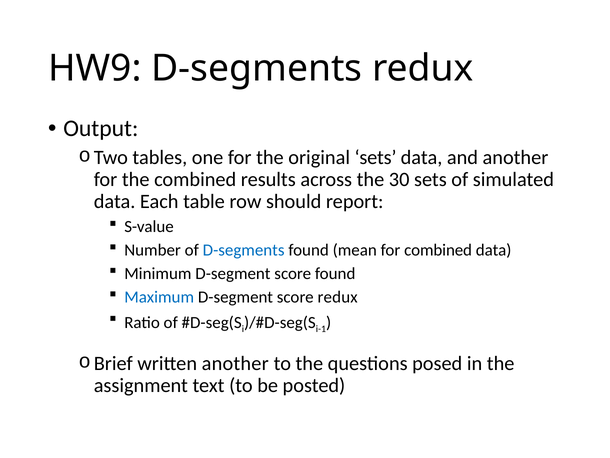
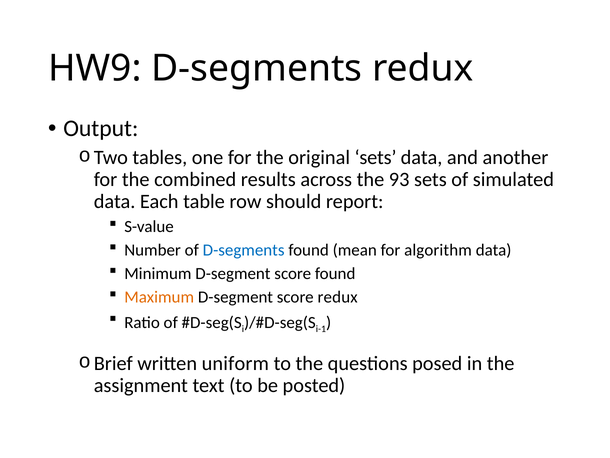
30: 30 -> 93
for combined: combined -> algorithm
Maximum colour: blue -> orange
written another: another -> uniform
